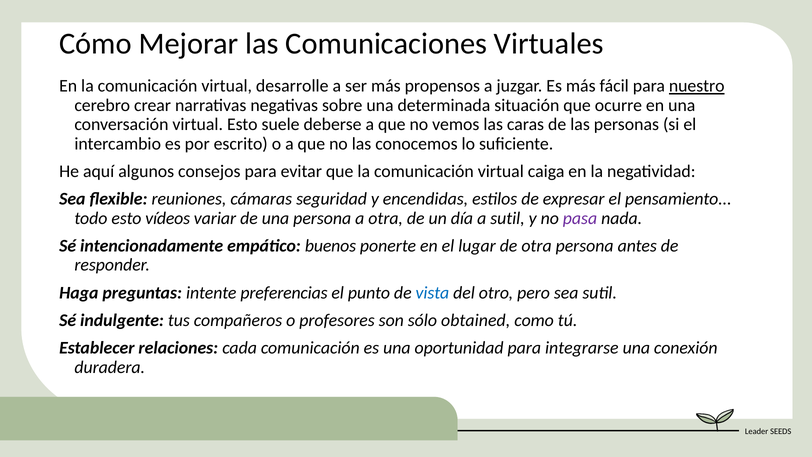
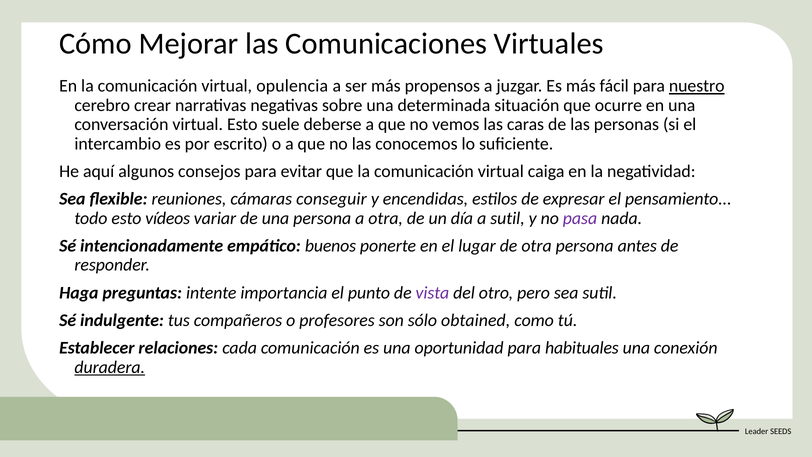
desarrolle: desarrolle -> opulencia
seguridad: seguridad -> conseguir
preferencias: preferencias -> importancia
vista colour: blue -> purple
integrarse: integrarse -> habituales
duradera underline: none -> present
